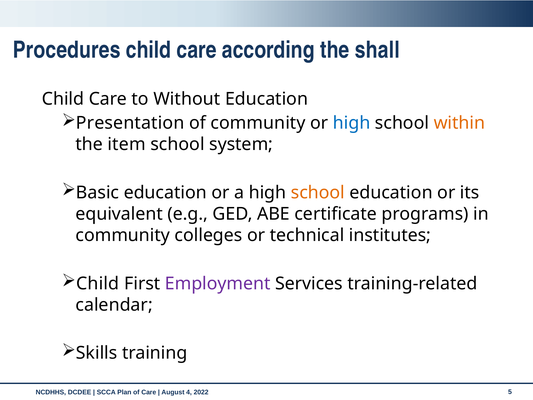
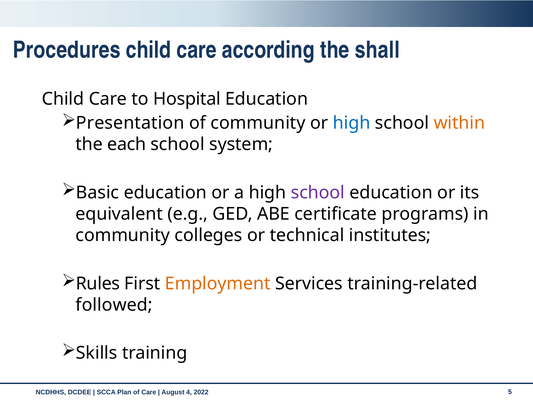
Without: Without -> Hospital
item: item -> each
school at (318, 193) colour: orange -> purple
Child at (98, 283): Child -> Rules
Employment colour: purple -> orange
calendar: calendar -> followed
